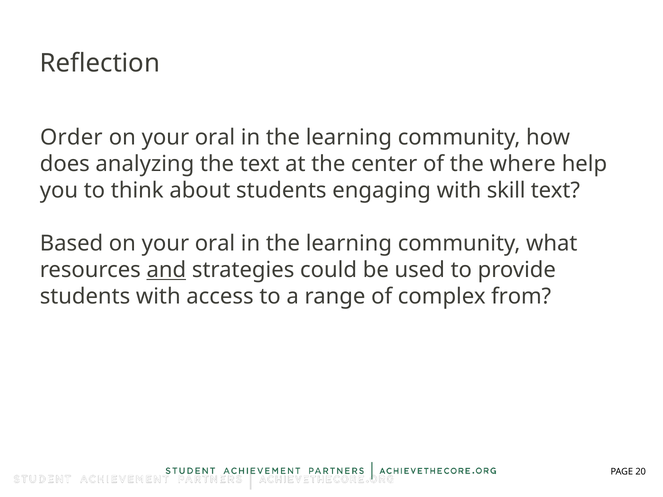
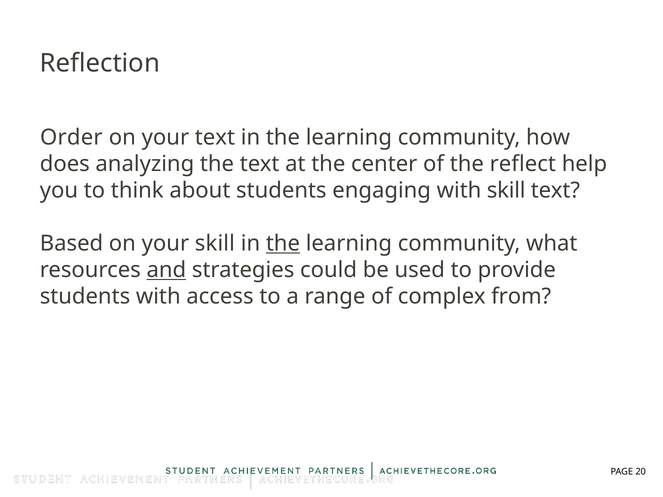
oral at (215, 137): oral -> text
where: where -> reflect
Based on your oral: oral -> skill
the at (283, 244) underline: none -> present
